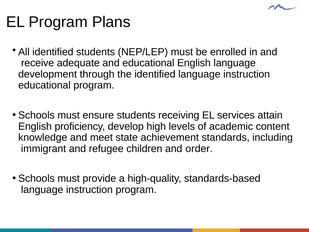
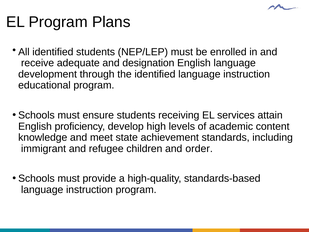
and educational: educational -> designation
